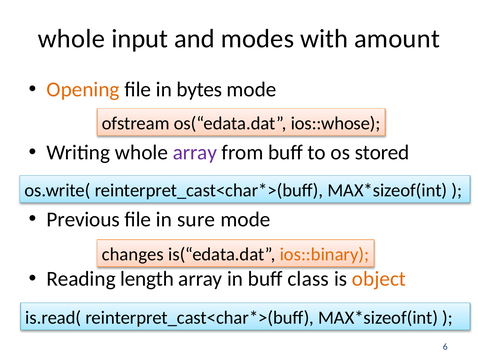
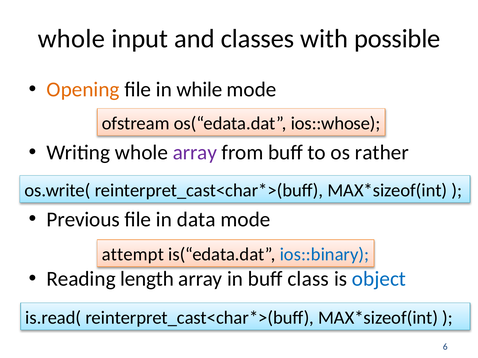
modes: modes -> classes
amount: amount -> possible
bytes: bytes -> while
stored: stored -> rather
sure: sure -> data
changes: changes -> attempt
ios::binary colour: orange -> blue
object colour: orange -> blue
